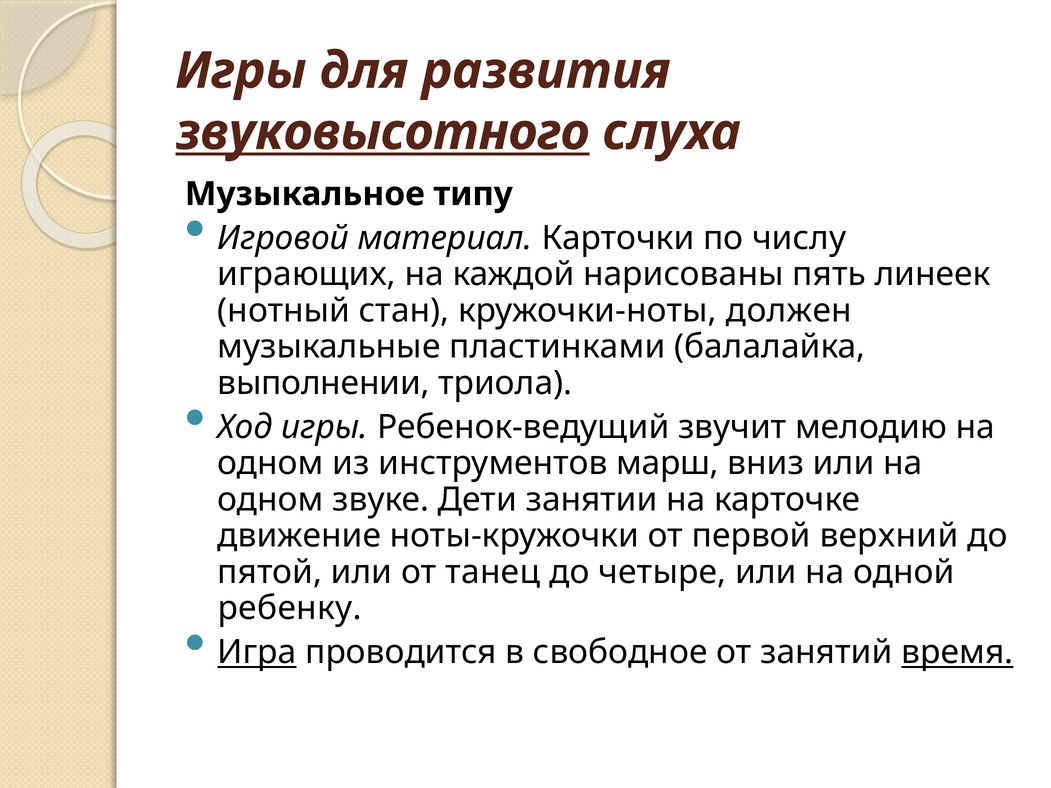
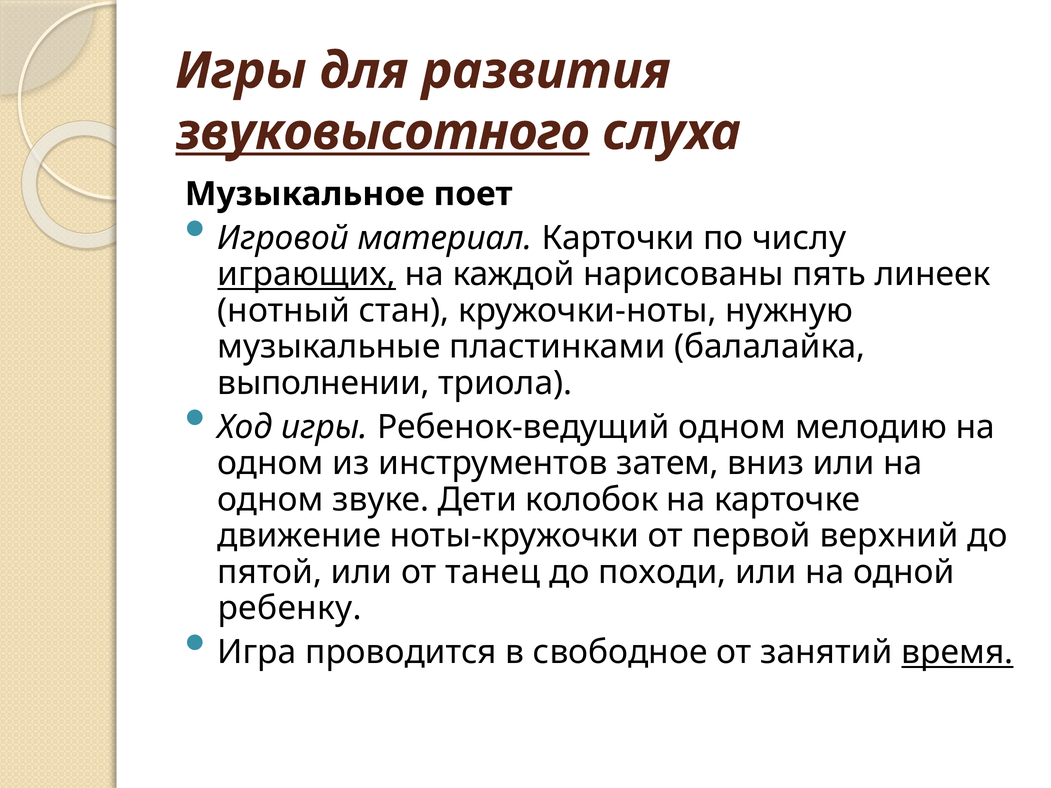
типу: типу -> поет
играющих underline: none -> present
должен: должен -> нужную
Ребенок-ведущий звучит: звучит -> одном
марш: марш -> затем
занятии: занятии -> колобок
четыре: четыре -> походи
Игра underline: present -> none
